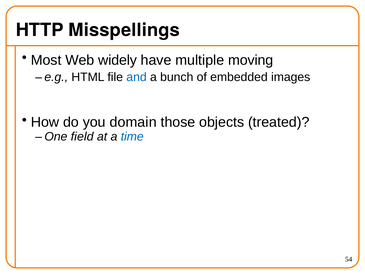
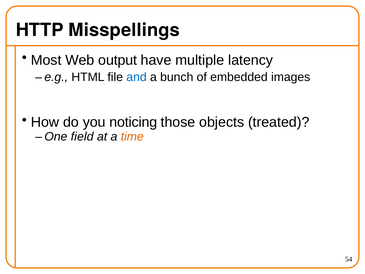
widely: widely -> output
moving: moving -> latency
domain: domain -> noticing
time colour: blue -> orange
